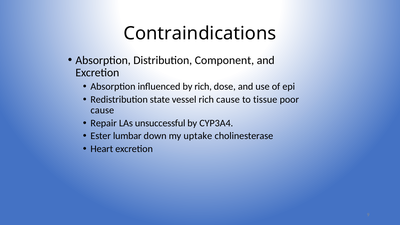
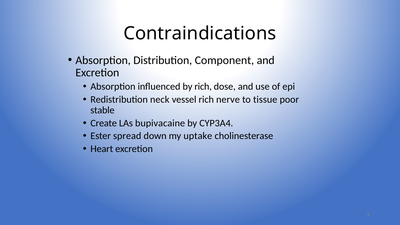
state: state -> neck
rich cause: cause -> nerve
cause at (102, 110): cause -> stable
Repair: Repair -> Create
unsuccessful: unsuccessful -> bupivacaine
lumbar: lumbar -> spread
